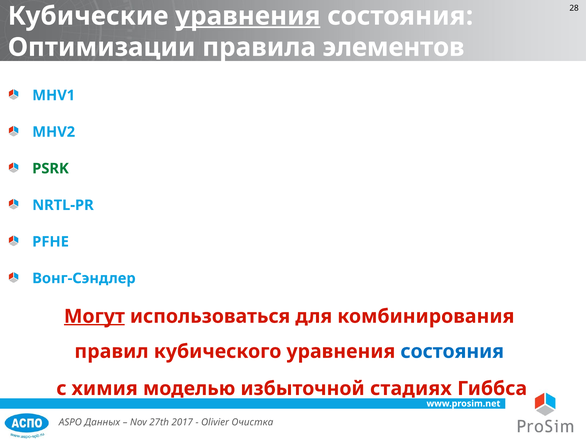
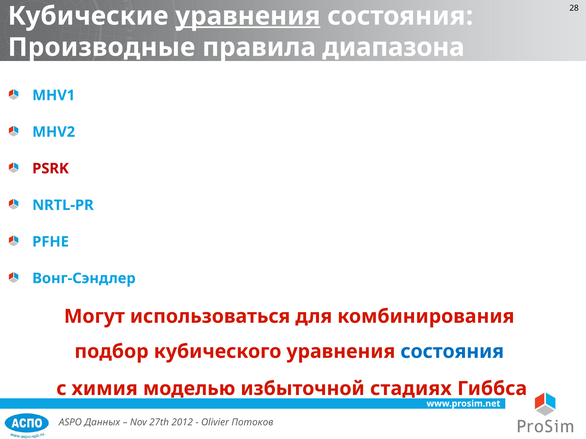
Оптимизации: Оптимизации -> Производные
элементов: элементов -> диапазона
PSRK colour: green -> red
Могут underline: present -> none
правил: правил -> подбор
2017: 2017 -> 2012
Очистка: Очистка -> Потоков
